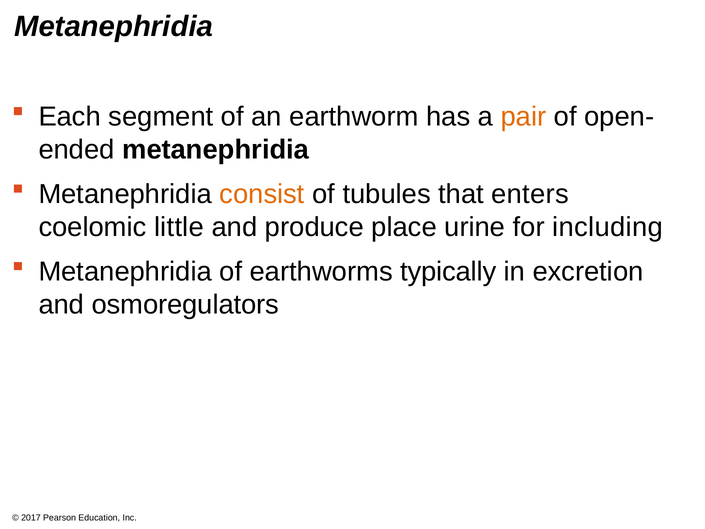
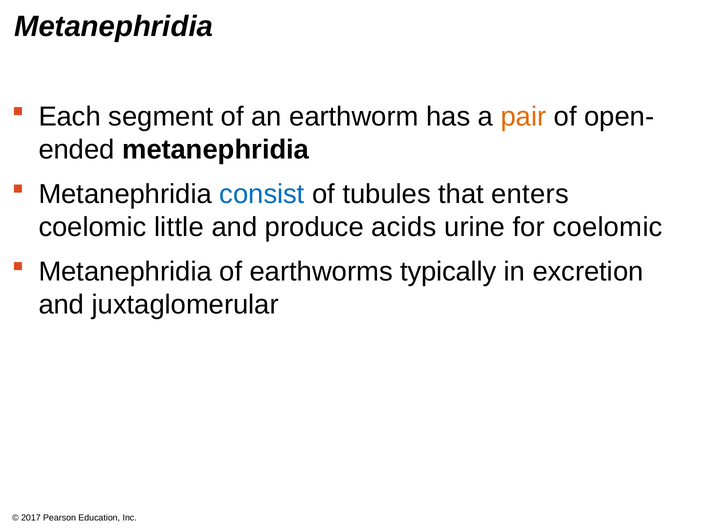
consist colour: orange -> blue
place: place -> acids
for including: including -> coelomic
osmoregulators: osmoregulators -> juxtaglomerular
